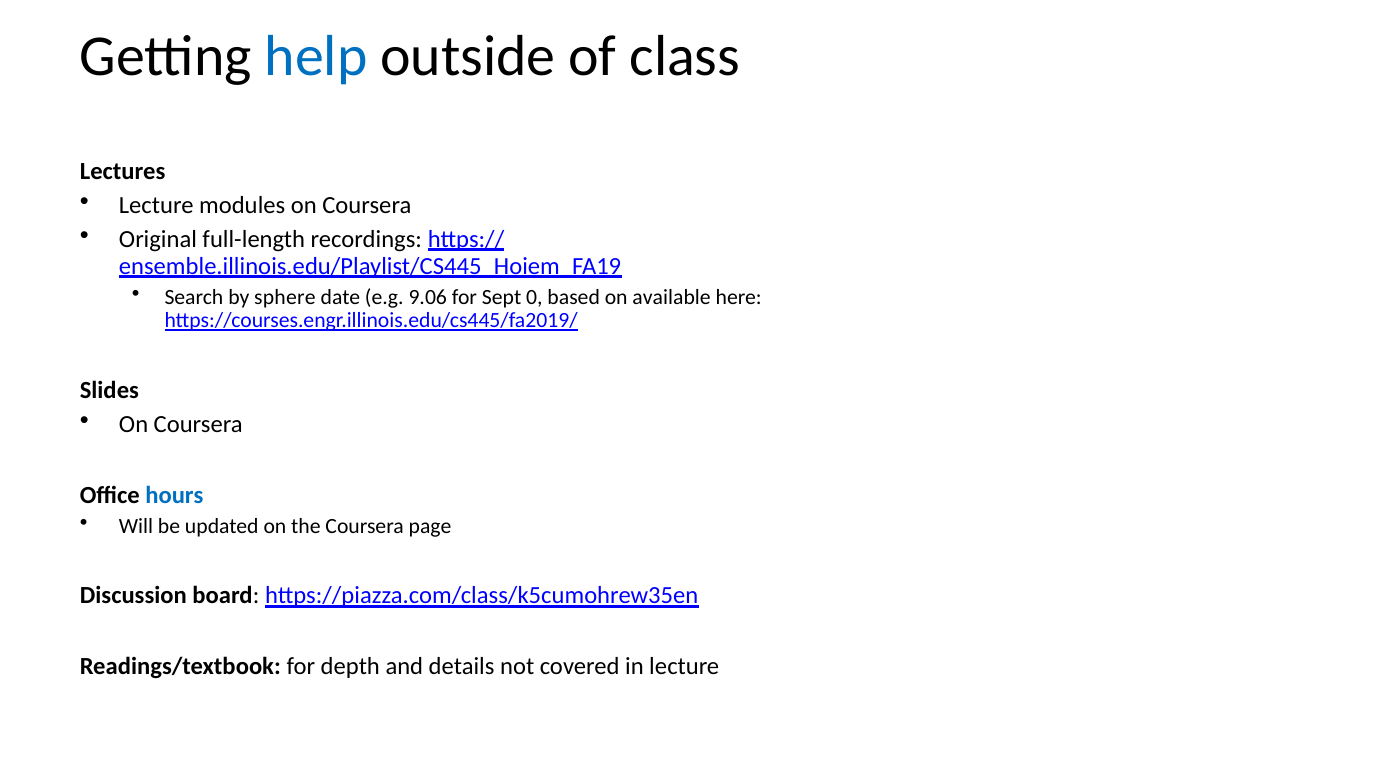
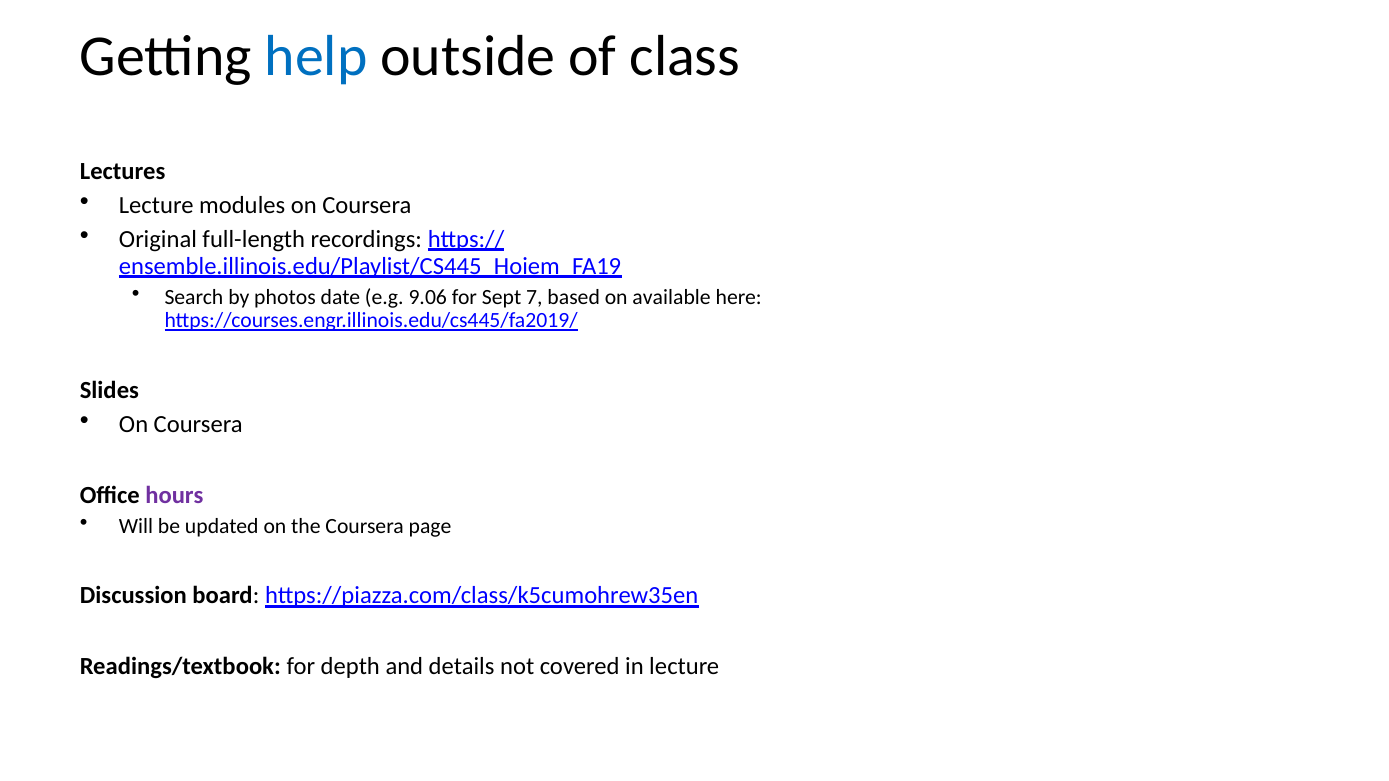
sphere: sphere -> photos
0: 0 -> 7
hours colour: blue -> purple
